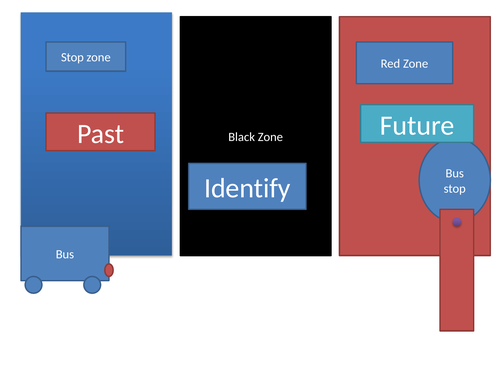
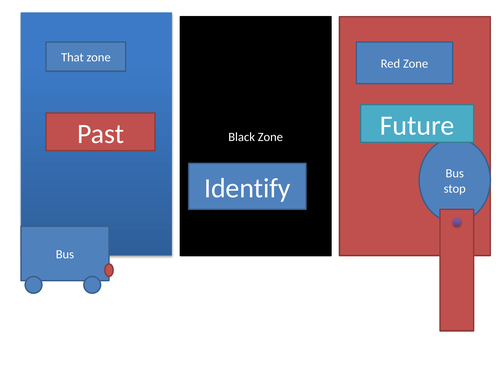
Stop at (72, 57): Stop -> That
